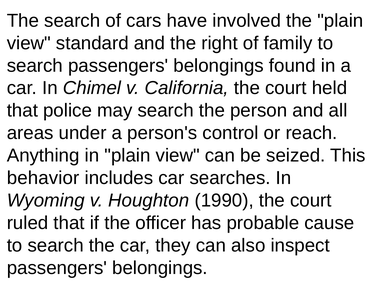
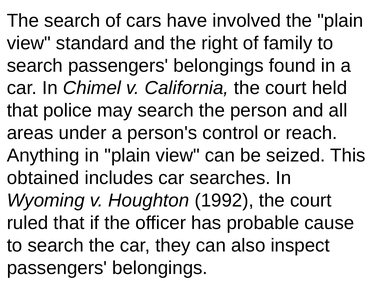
behavior: behavior -> obtained
1990: 1990 -> 1992
